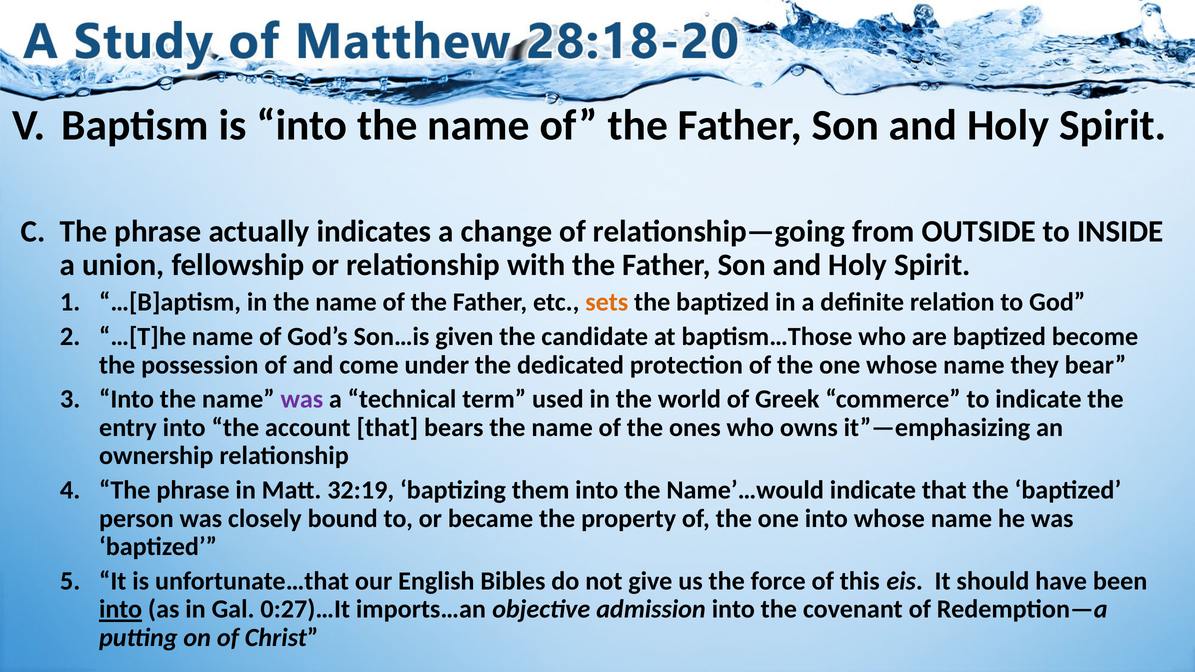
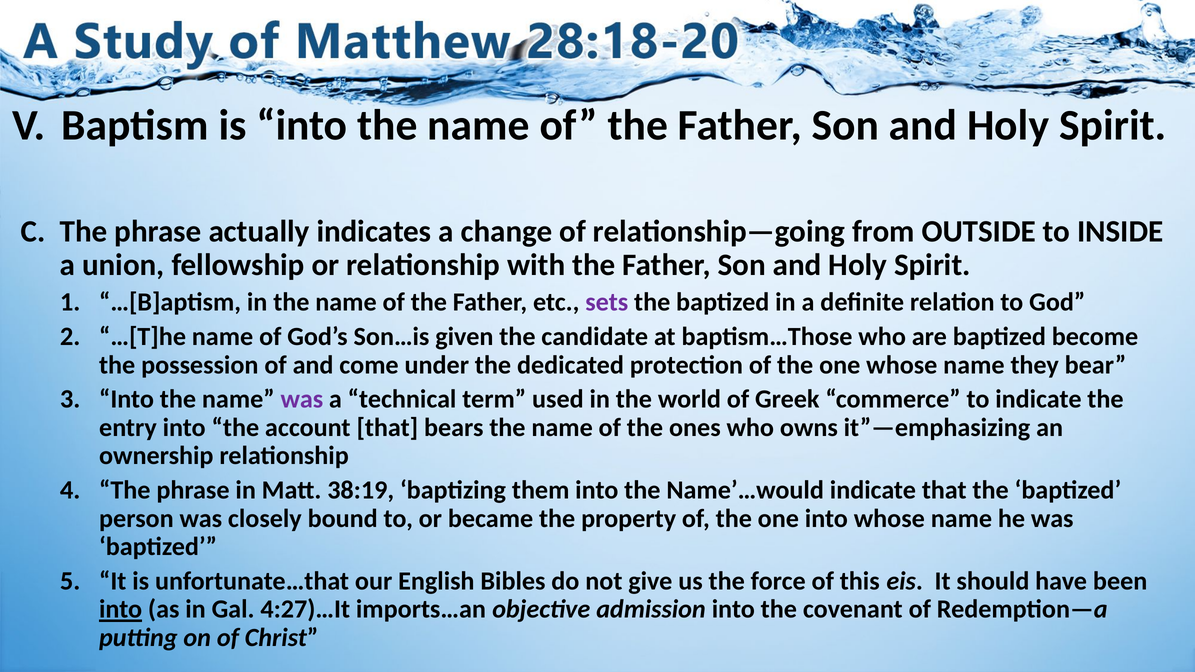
sets colour: orange -> purple
32:19: 32:19 -> 38:19
0:27)…It: 0:27)…It -> 4:27)…It
